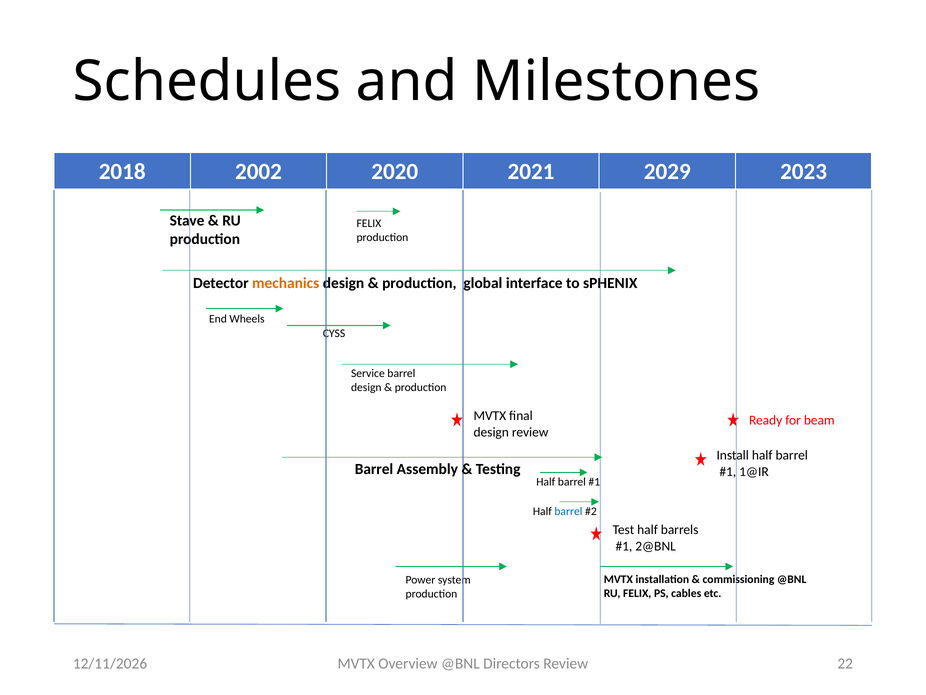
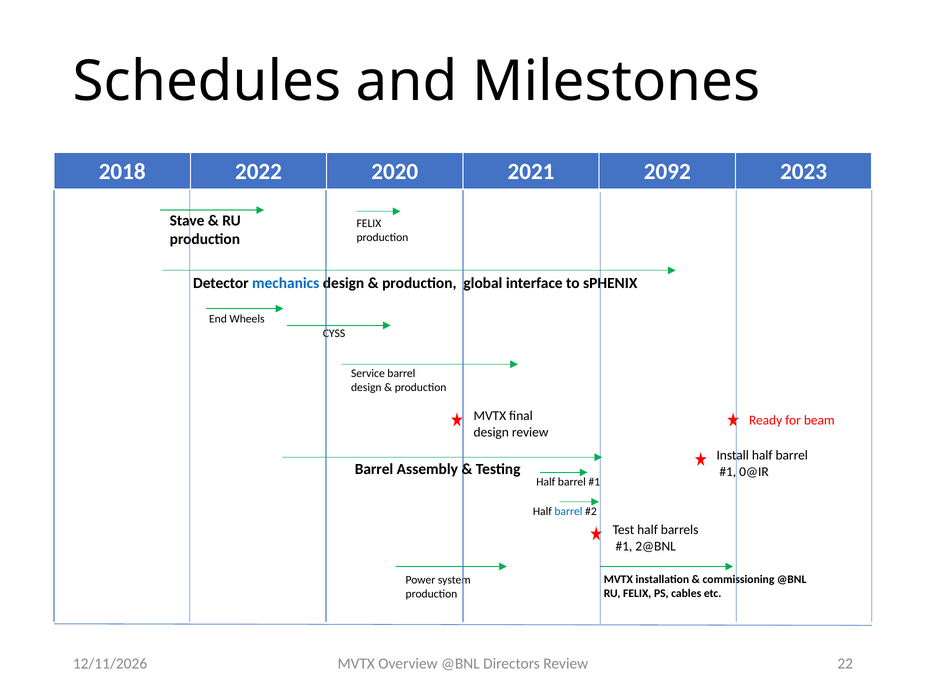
2002: 2002 -> 2022
2029: 2029 -> 2092
mechanics colour: orange -> blue
1@IR: 1@IR -> 0@IR
